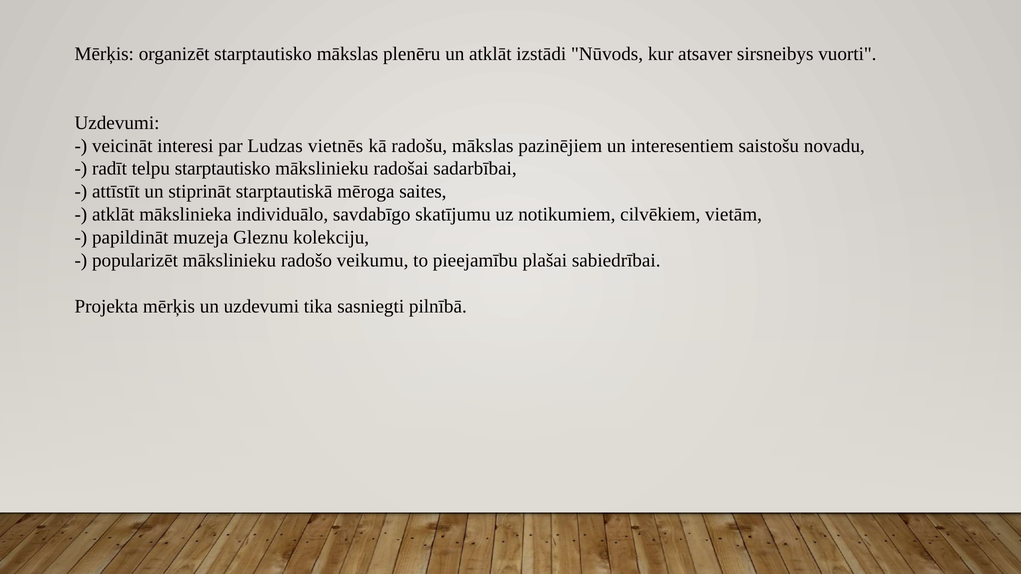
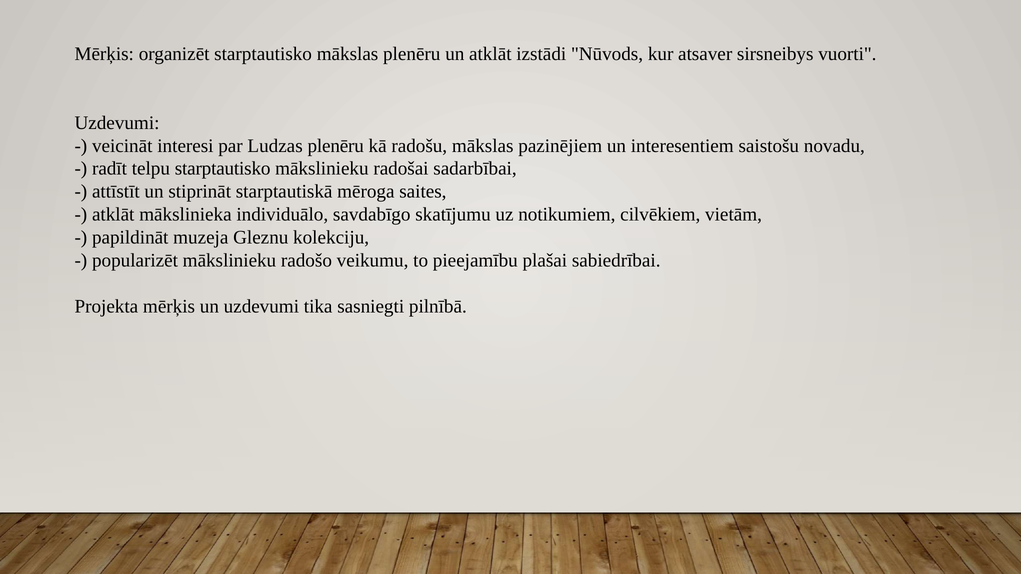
Ludzas vietnēs: vietnēs -> plenēru
